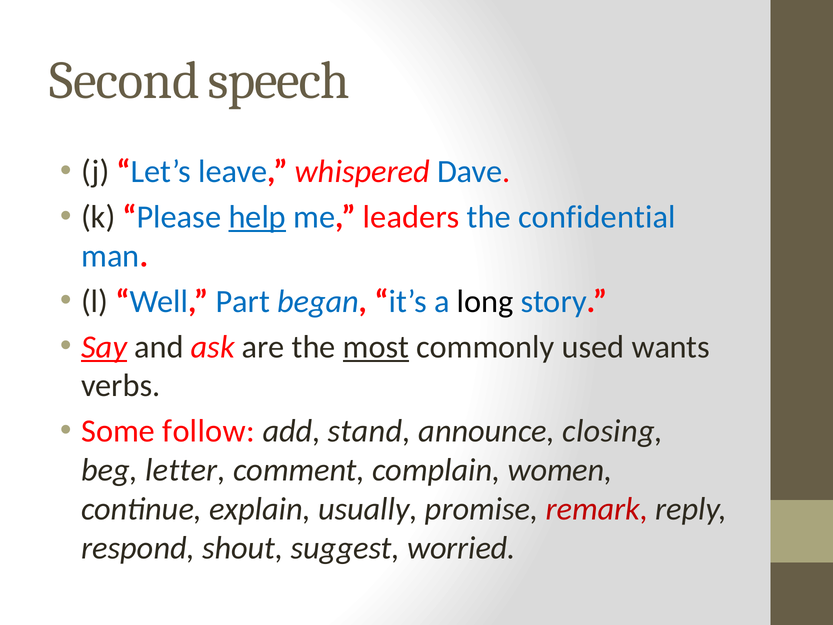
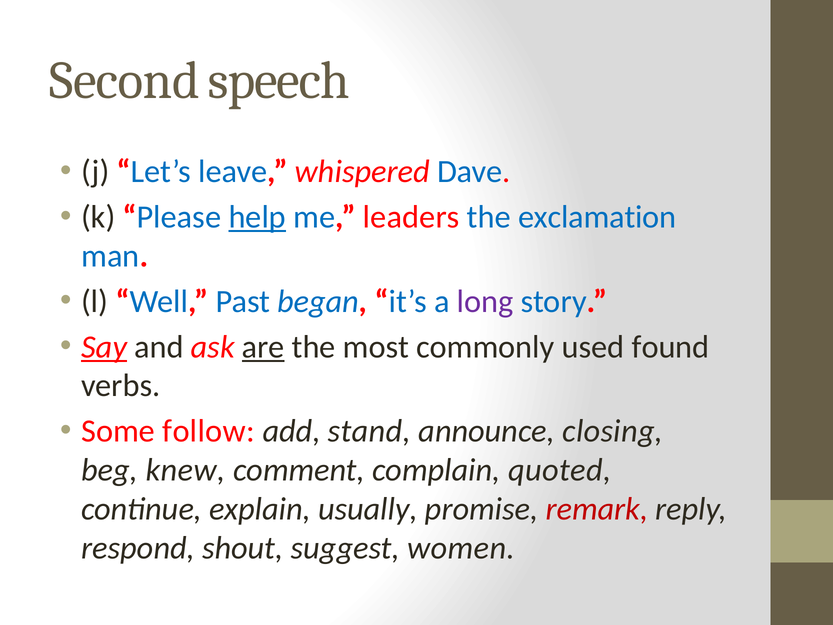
confidential: confidential -> exclamation
Part: Part -> Past
long colour: black -> purple
are underline: none -> present
most underline: present -> none
wants: wants -> found
letter: letter -> knew
women: women -> quoted
worried: worried -> women
